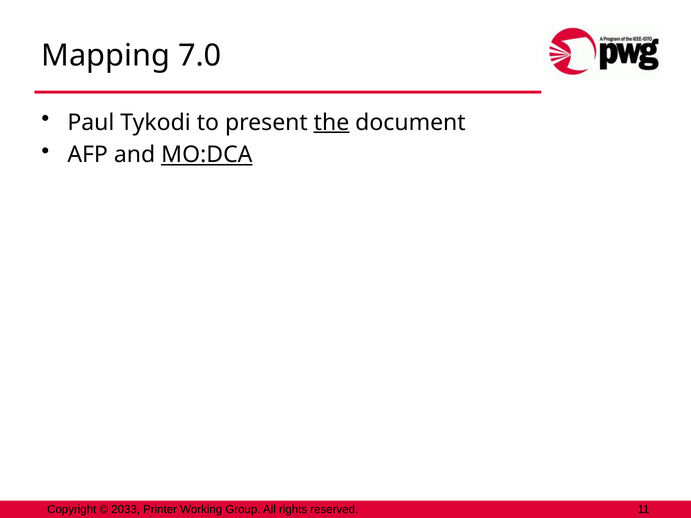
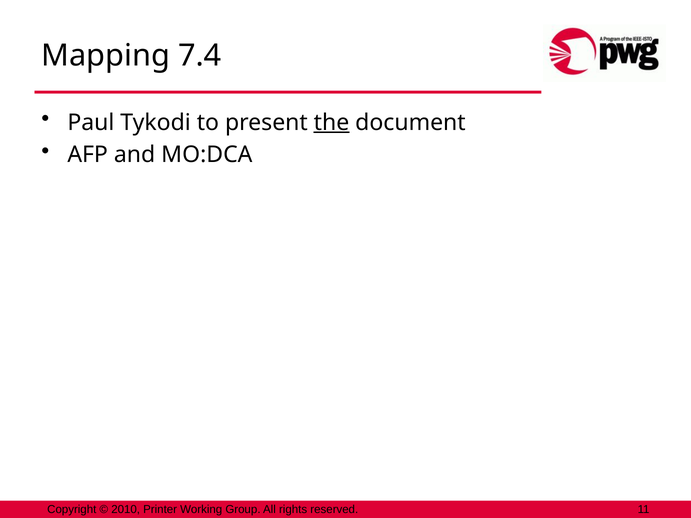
7.0: 7.0 -> 7.4
MO:DCA underline: present -> none
2033: 2033 -> 2010
